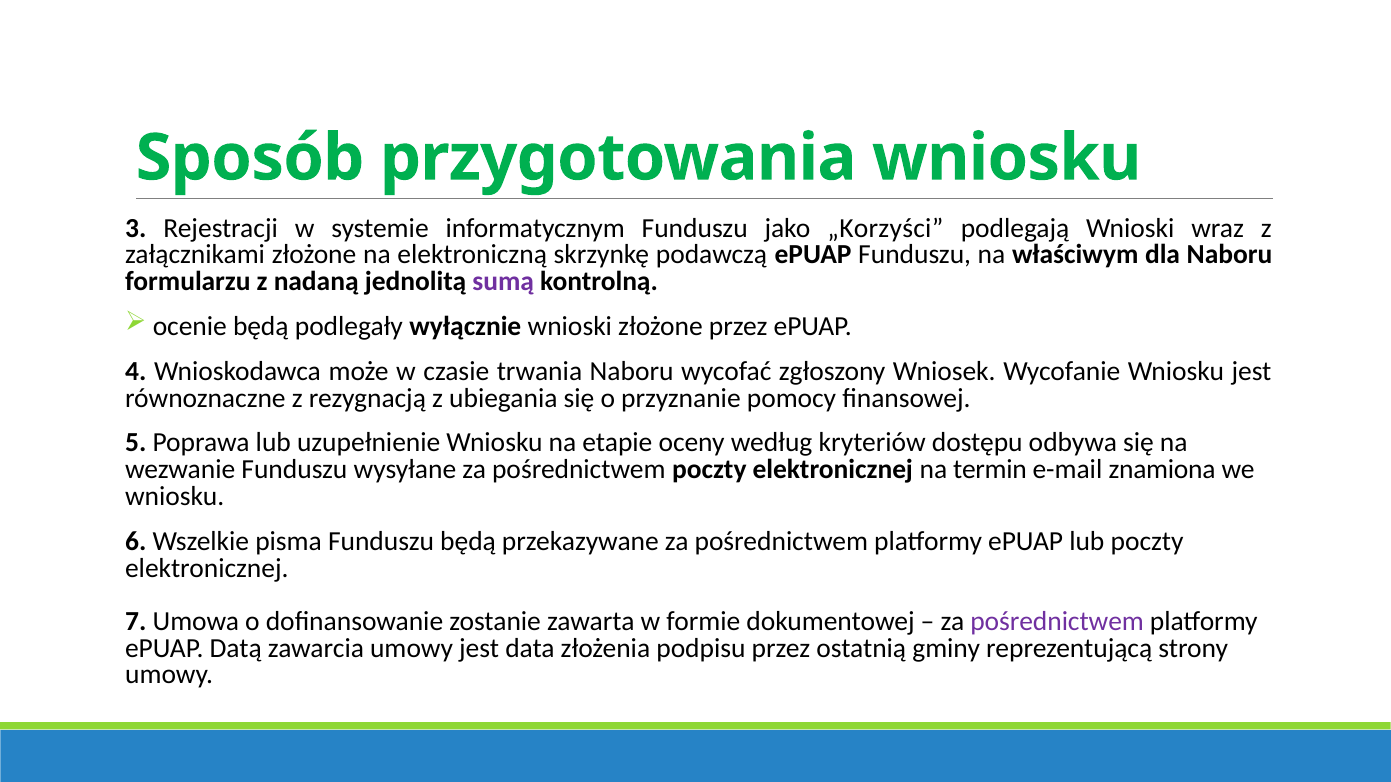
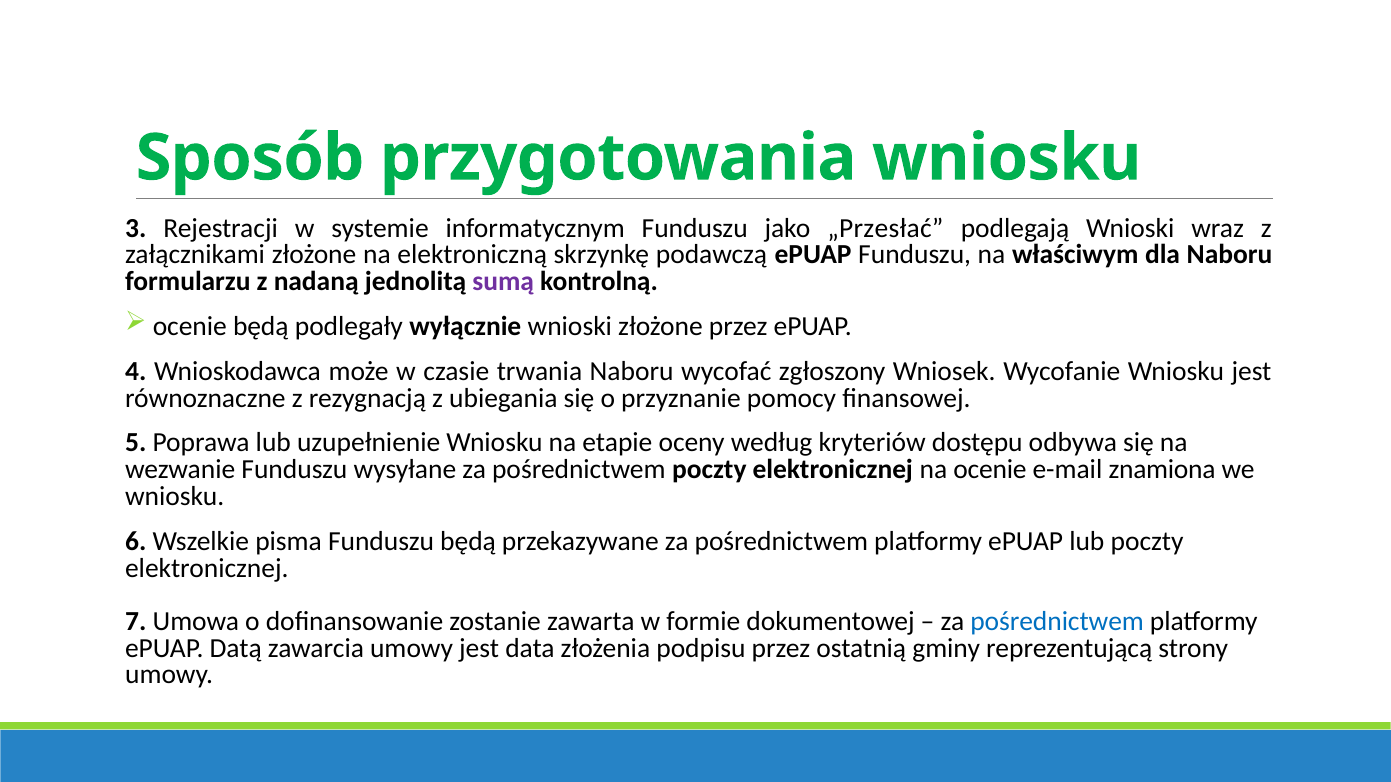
„Korzyści: „Korzyści -> „Przesłać
na termin: termin -> ocenie
pośrednictwem at (1057, 622) colour: purple -> blue
